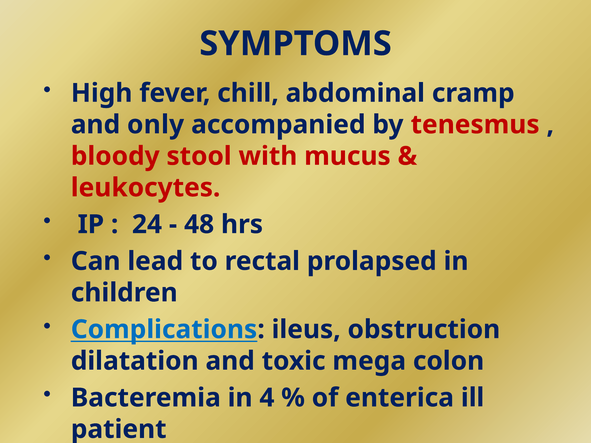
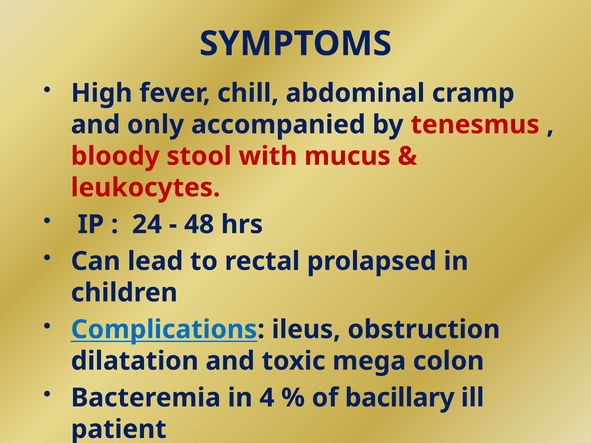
enterica: enterica -> bacillary
